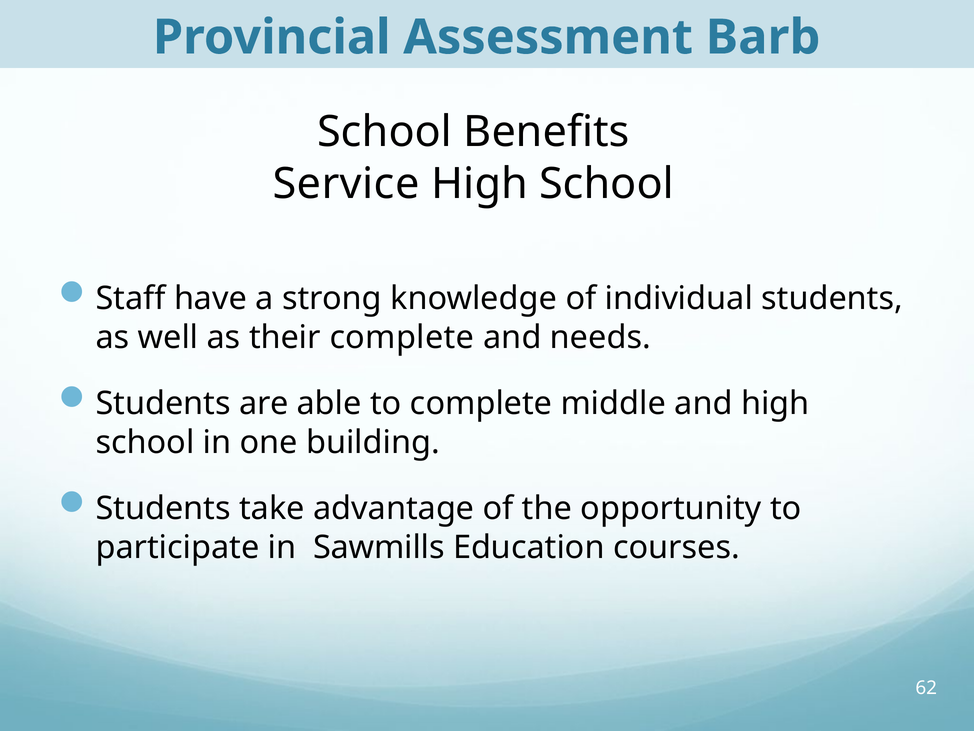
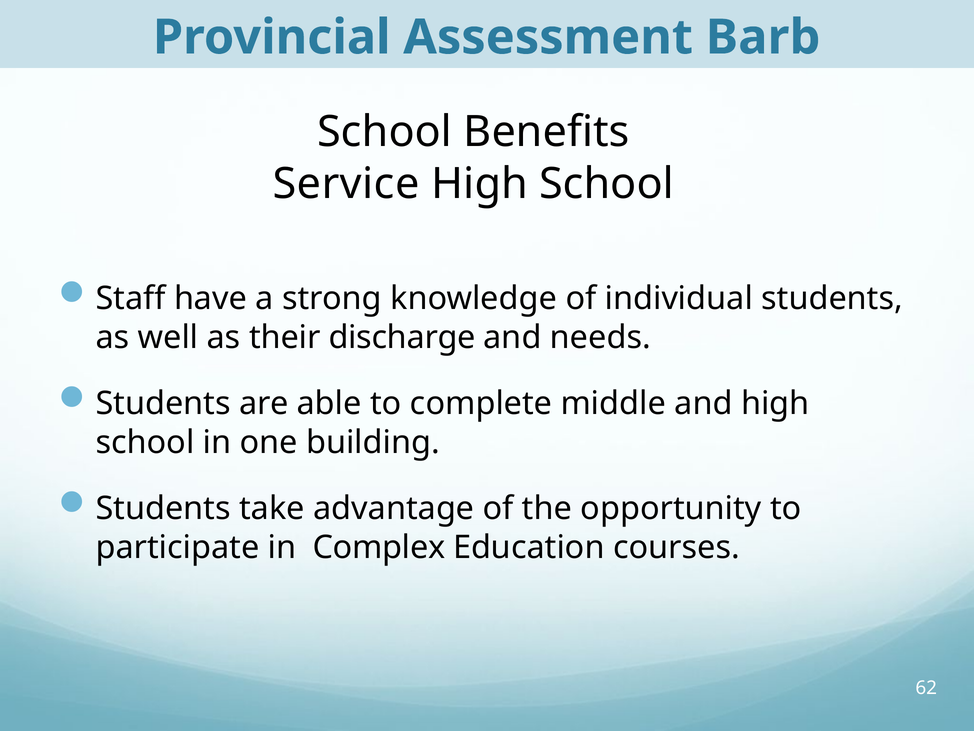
their complete: complete -> discharge
Sawmills: Sawmills -> Complex
